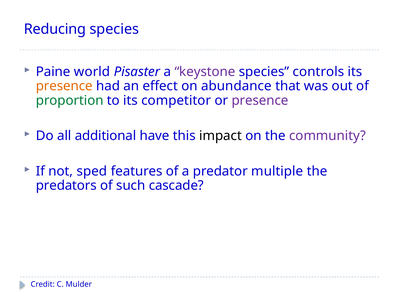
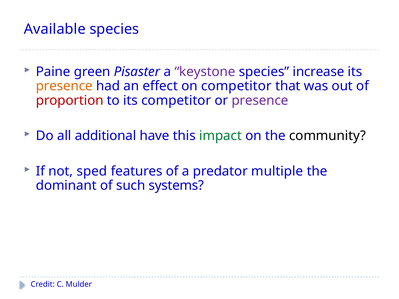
Reducing: Reducing -> Available
world: world -> green
controls: controls -> increase
on abundance: abundance -> competitor
proportion colour: green -> red
impact colour: black -> green
community colour: purple -> black
predators: predators -> dominant
cascade: cascade -> systems
